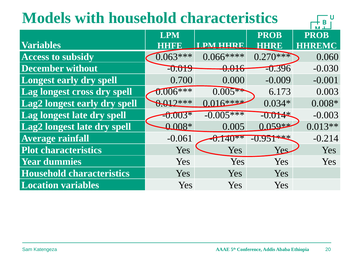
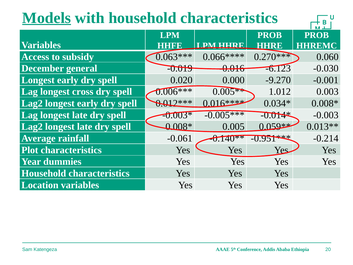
Models underline: none -> present
without: without -> general
-0.396: -0.396 -> -6.123
0.700: 0.700 -> 0.020
-0.009: -0.009 -> -9.270
6.173: 6.173 -> 1.012
